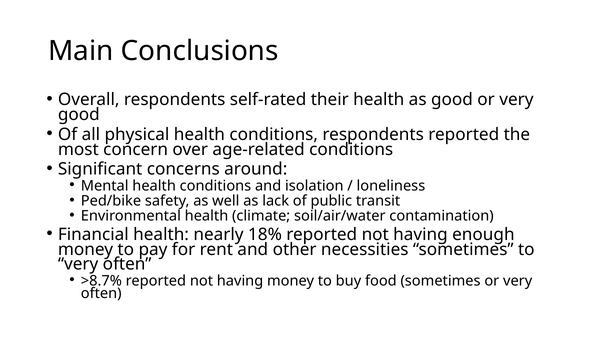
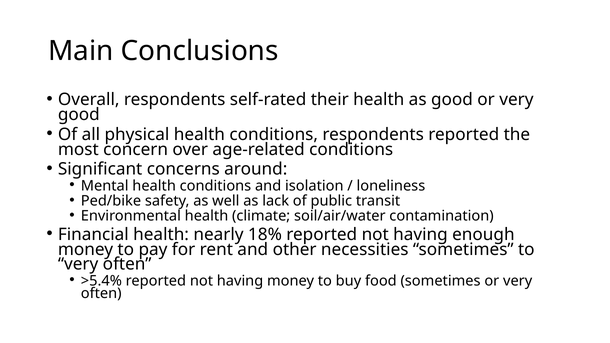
>8.7%: >8.7% -> >5.4%
